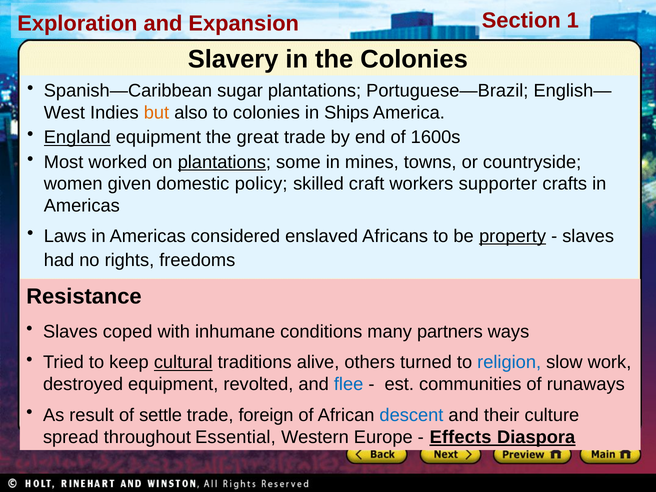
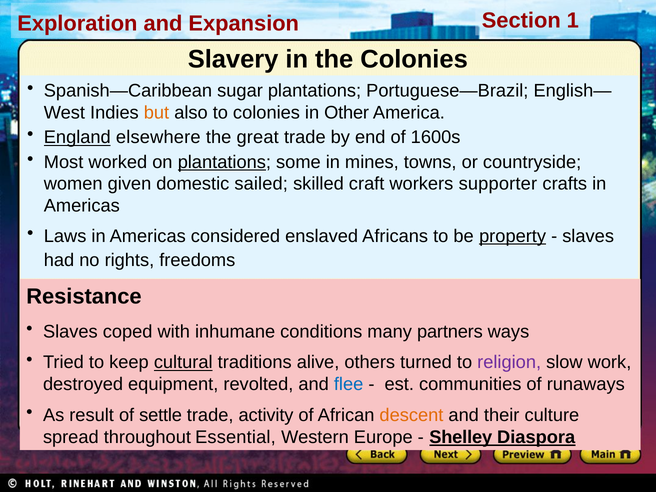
Ships: Ships -> Other
England equipment: equipment -> elsewhere
policy: policy -> sailed
religion colour: blue -> purple
foreign: foreign -> activity
descent colour: blue -> orange
Effects: Effects -> Shelley
